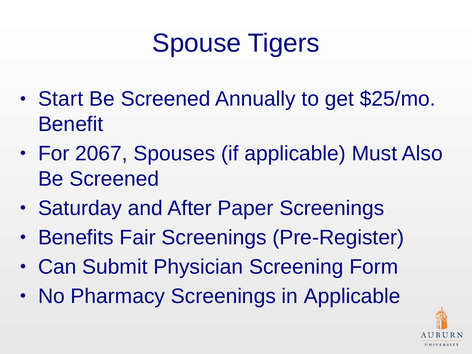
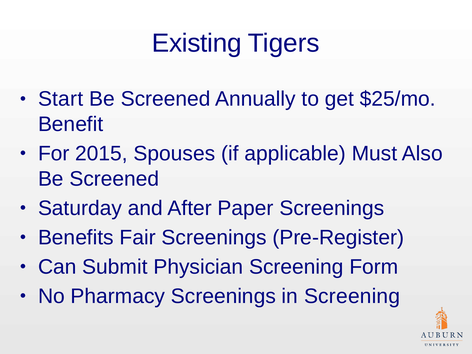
Spouse: Spouse -> Existing
2067: 2067 -> 2015
in Applicable: Applicable -> Screening
